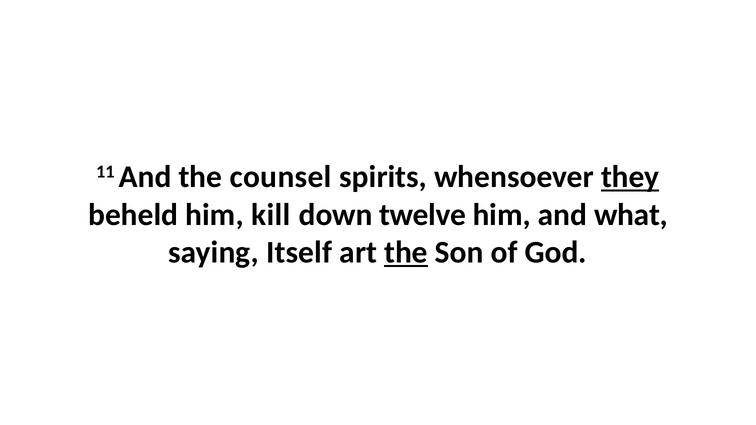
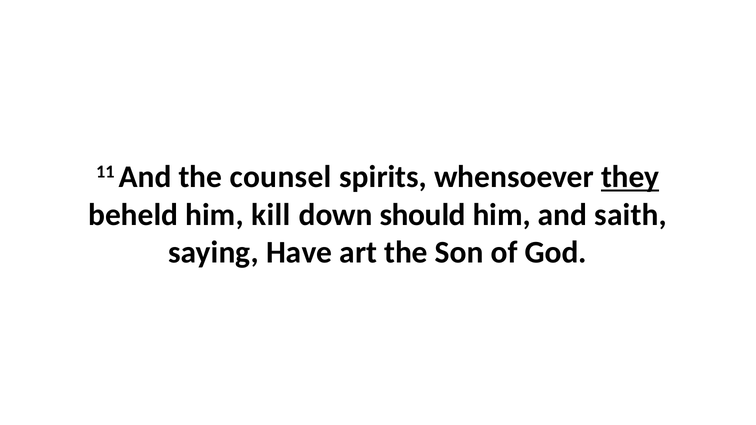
twelve: twelve -> should
what: what -> saith
Itself: Itself -> Have
the at (406, 253) underline: present -> none
